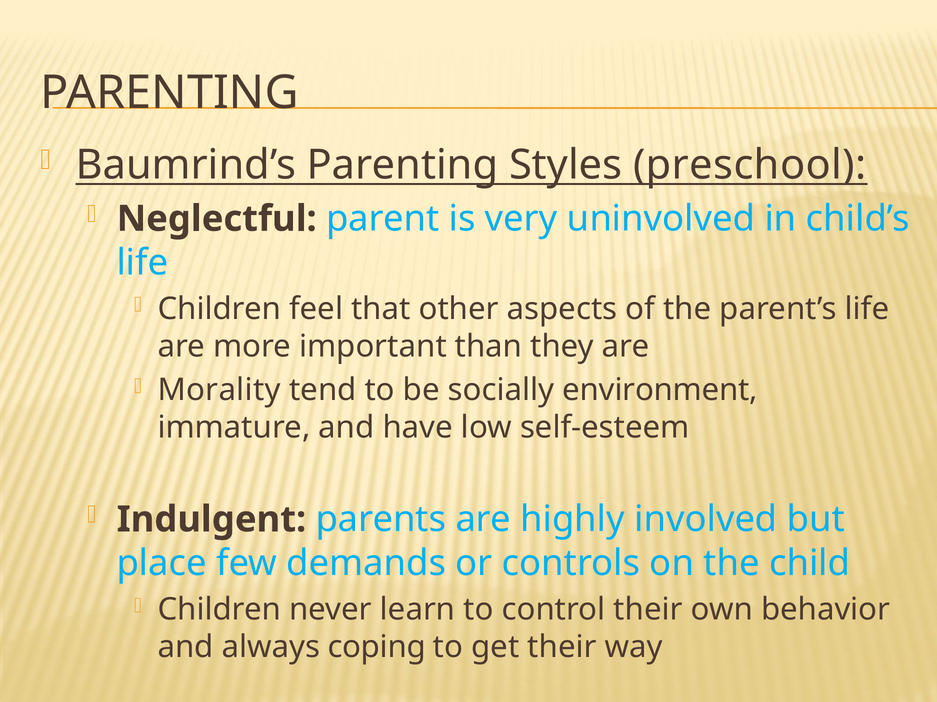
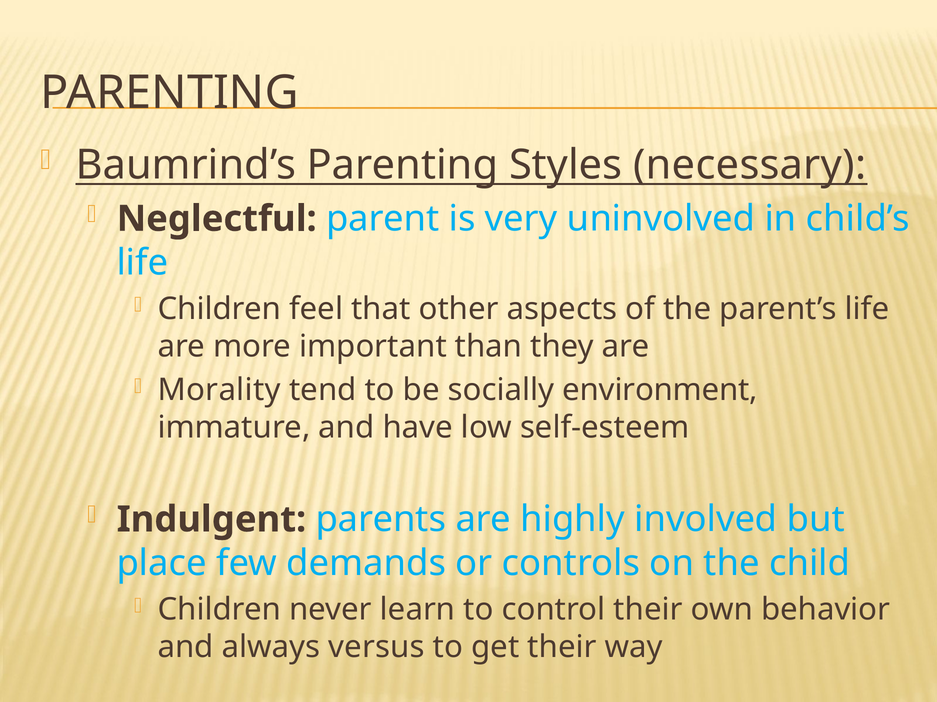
preschool: preschool -> necessary
coping: coping -> versus
